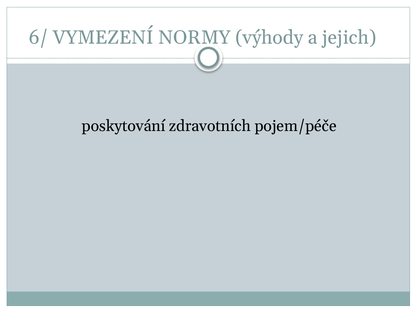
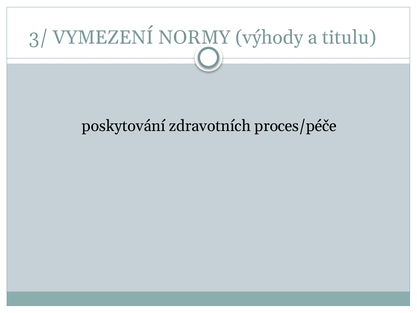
6/: 6/ -> 3/
jejich: jejich -> titulu
pojem/péče: pojem/péče -> proces/péče
